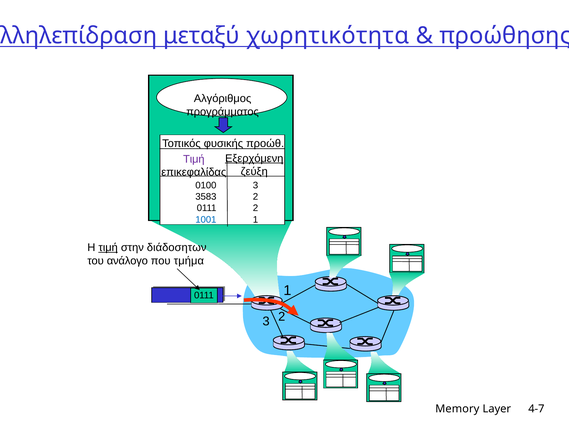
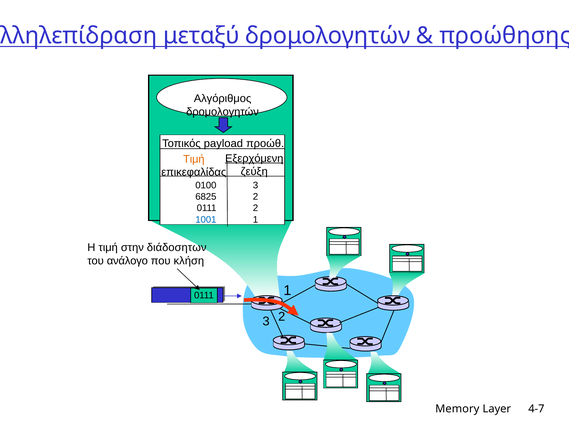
μεταξύ χωρητικότητα: χωρητικότητα -> δρομολογητών
προγράμματος at (223, 112): προγράμματος -> δρομολογητών
φυσικής: φυσικής -> payload
Τιμή at (194, 159) colour: purple -> orange
3583: 3583 -> 6825
τιμή at (108, 247) underline: present -> none
τμήμα: τμήμα -> κλήση
